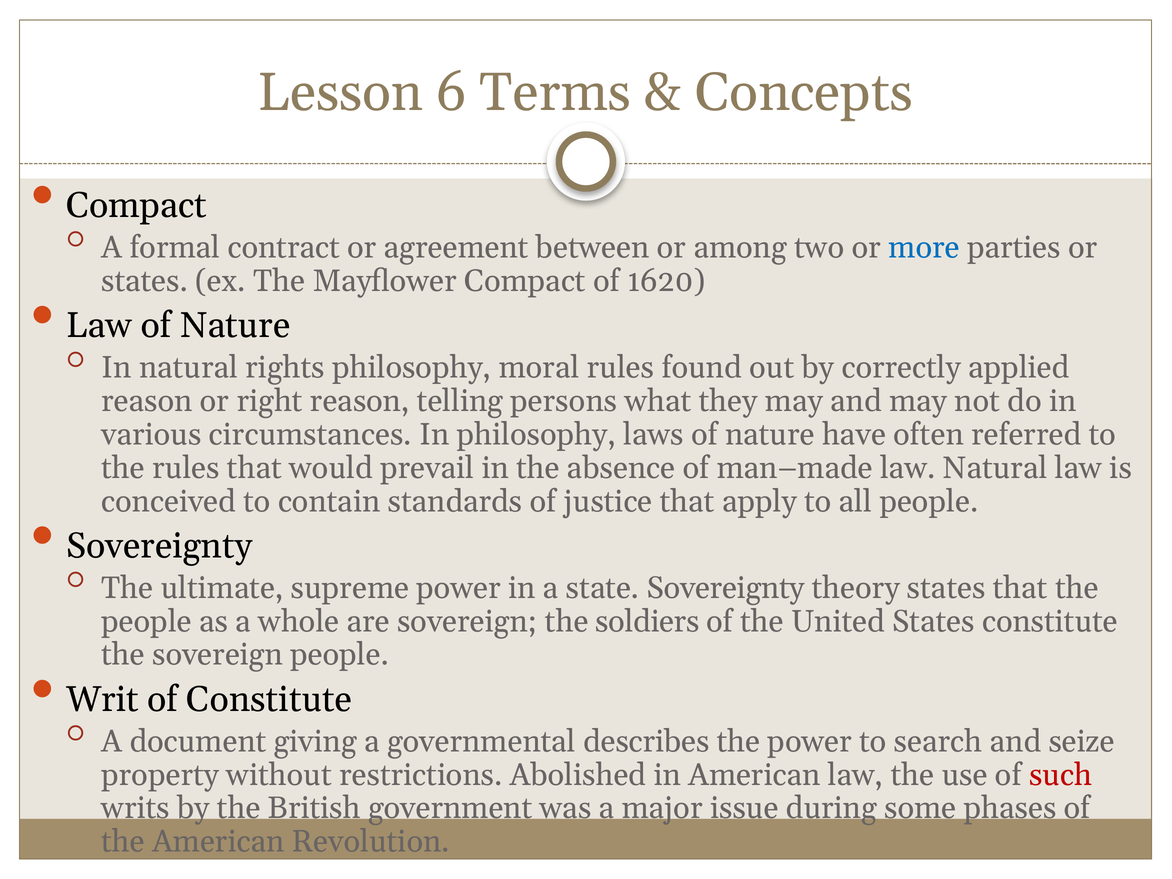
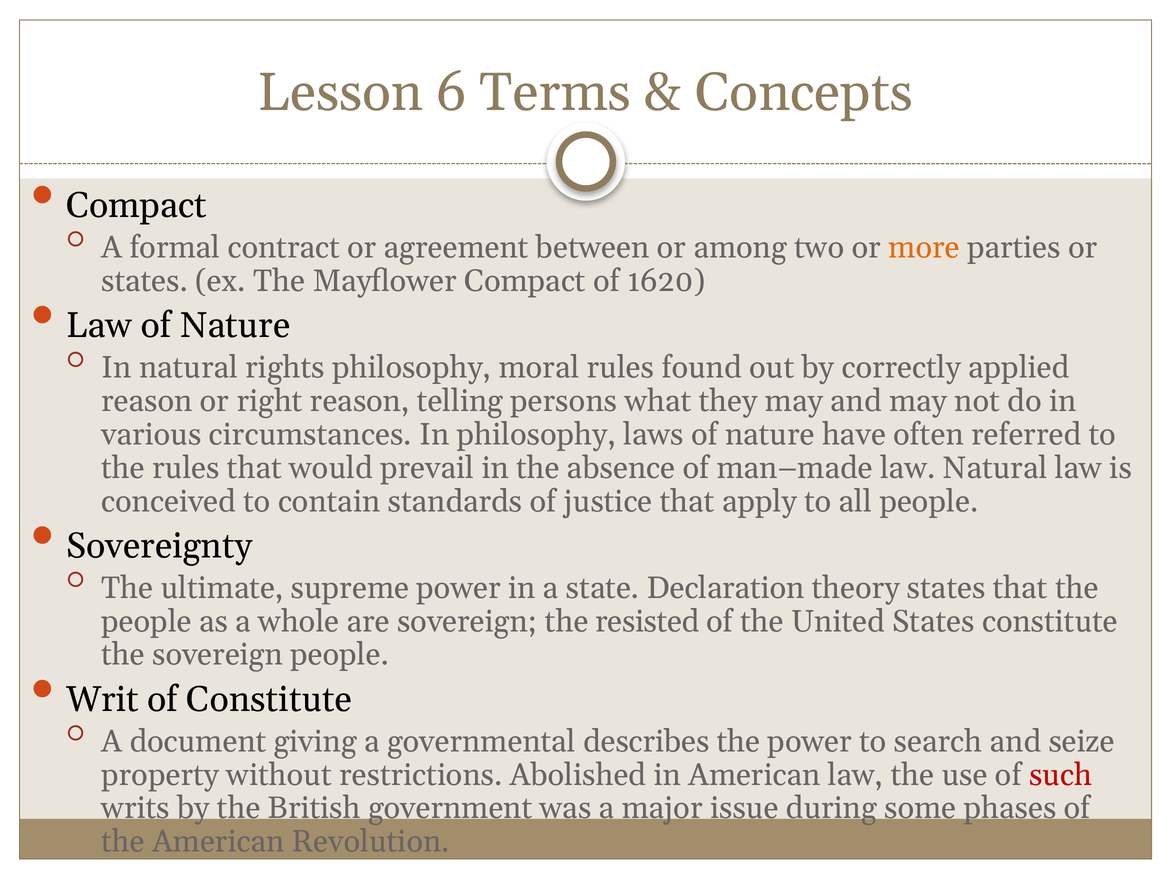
more colour: blue -> orange
state Sovereignty: Sovereignty -> Declaration
soldiers: soldiers -> resisted
